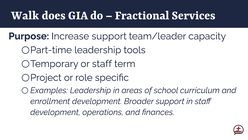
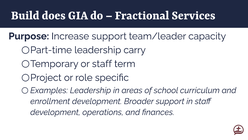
Walk: Walk -> Build
tools: tools -> carry
